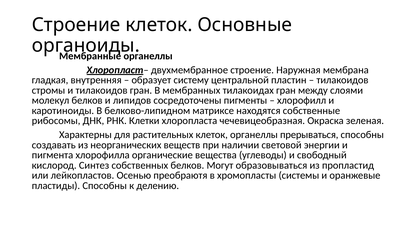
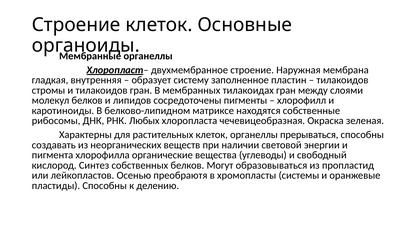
центральной: центральной -> заполненное
Клетки: Клетки -> Любых
